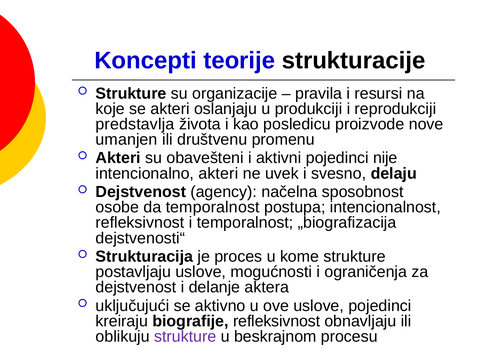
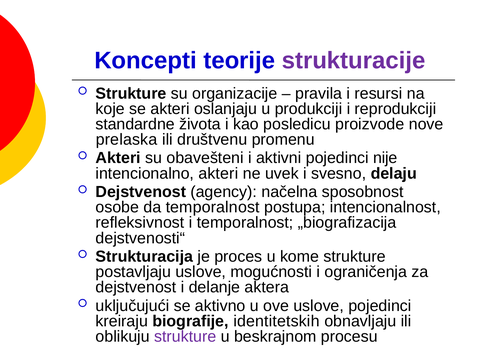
strukturacije colour: black -> purple
predstavlja: predstavlja -> standardne
umanjen: umanjen -> prelaska
biografije refleksivnost: refleksivnost -> identitetskih
